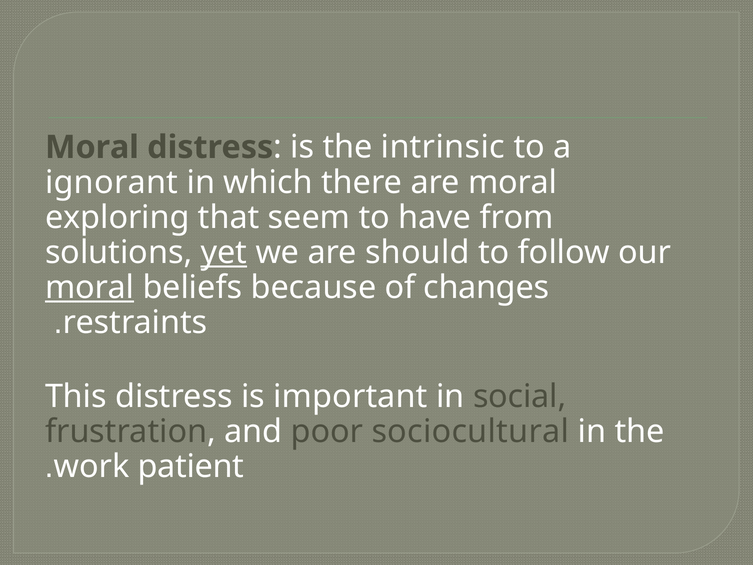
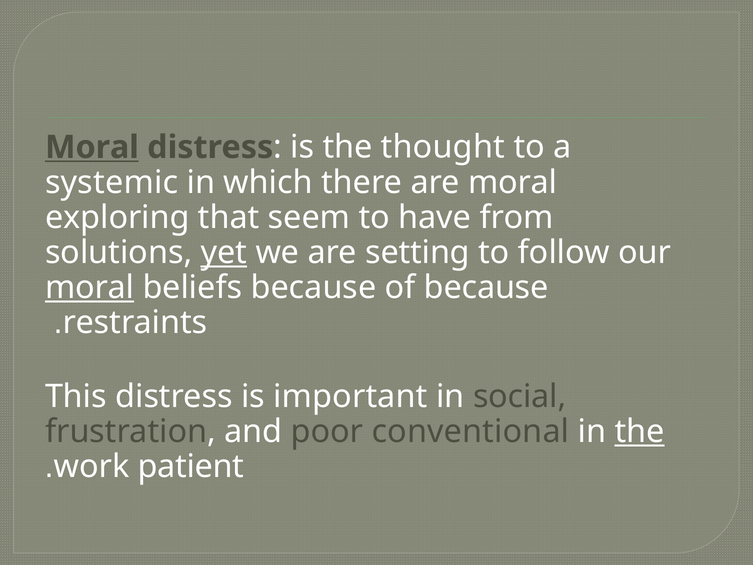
Moral at (92, 147) underline: none -> present
intrinsic: intrinsic -> thought
ignorant: ignorant -> systemic
should: should -> setting
of changes: changes -> because
sociocultural: sociocultural -> conventional
the at (640, 431) underline: none -> present
